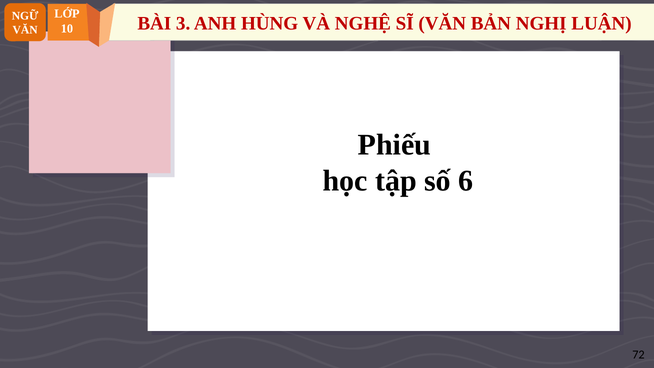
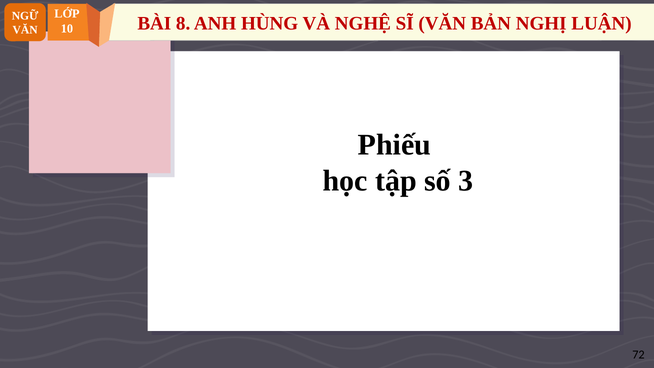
3: 3 -> 8
6: 6 -> 3
